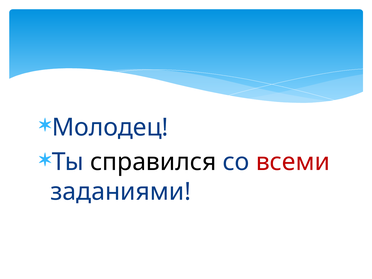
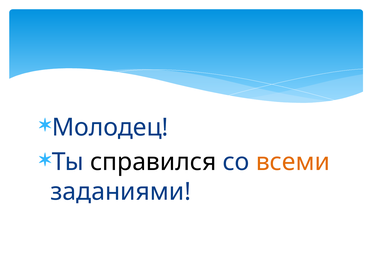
всеми colour: red -> orange
